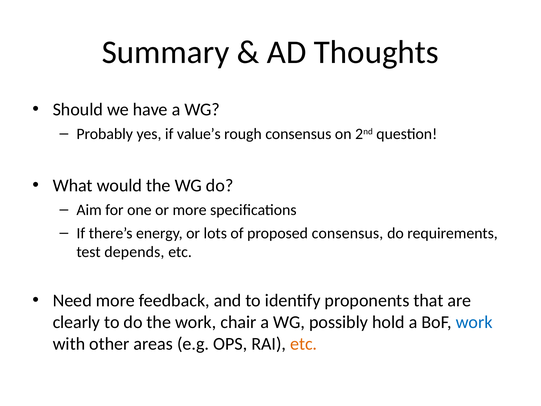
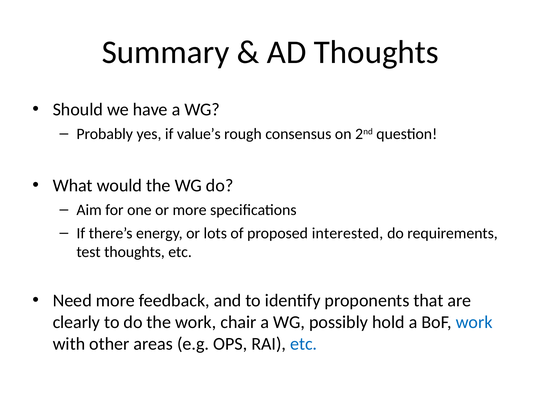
proposed consensus: consensus -> interested
test depends: depends -> thoughts
etc at (304, 344) colour: orange -> blue
